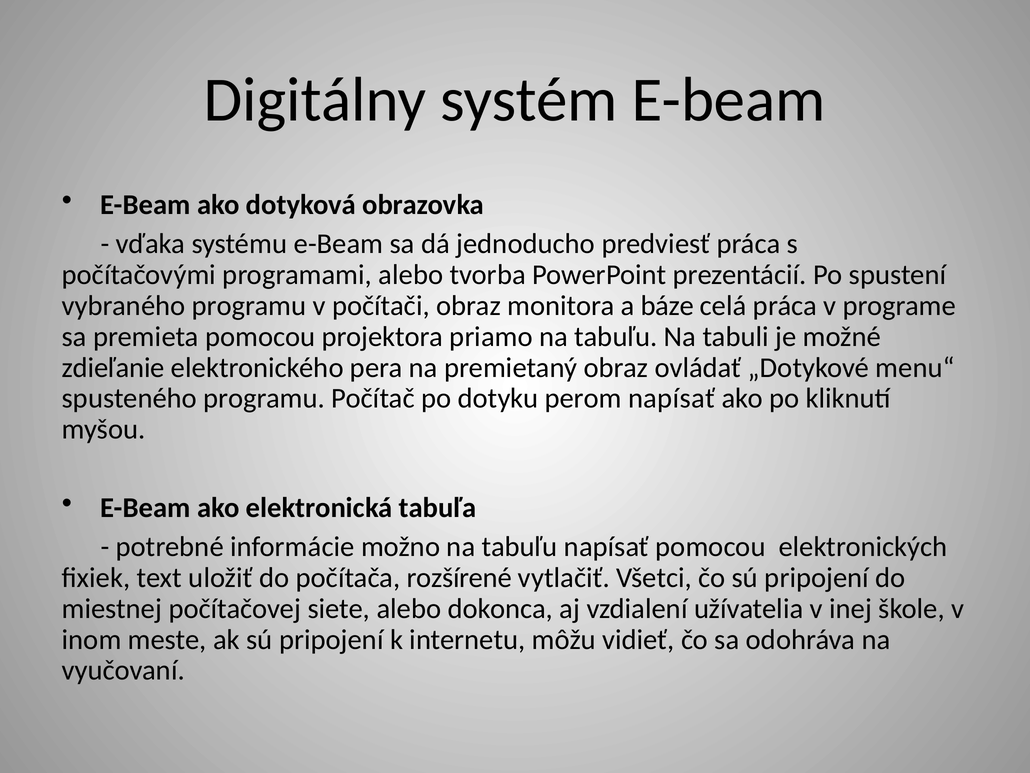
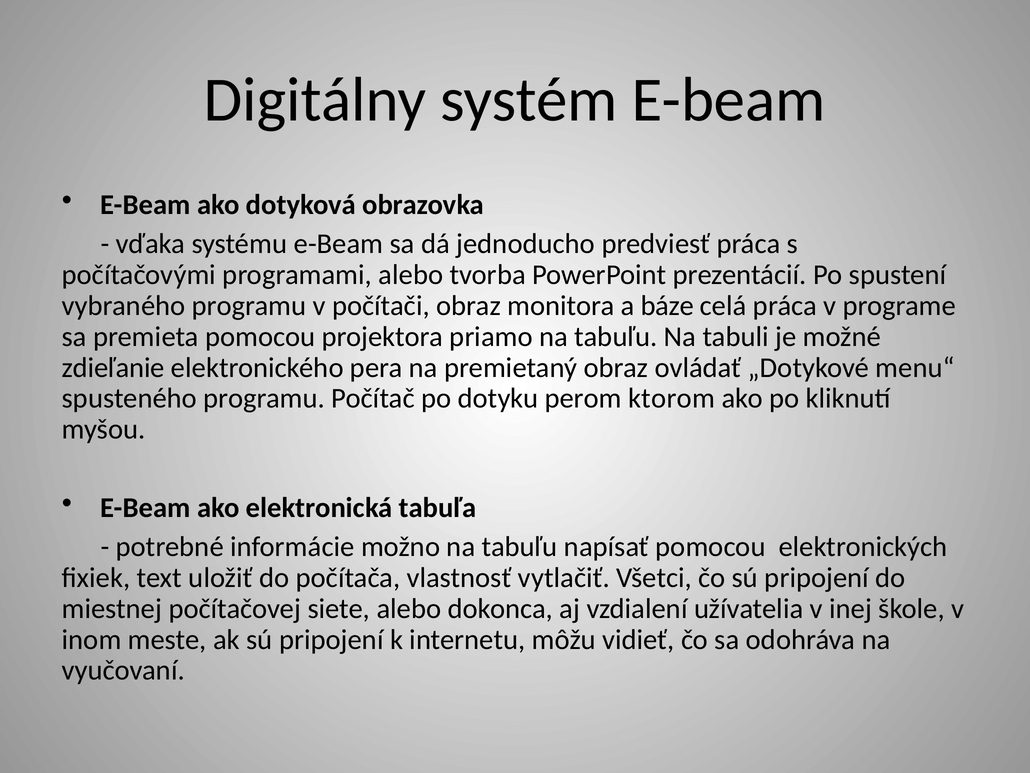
perom napísať: napísať -> ktorom
rozšírené: rozšírené -> vlastnosť
